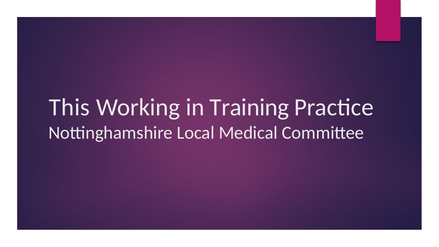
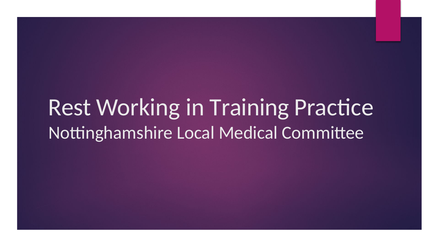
This: This -> Rest
